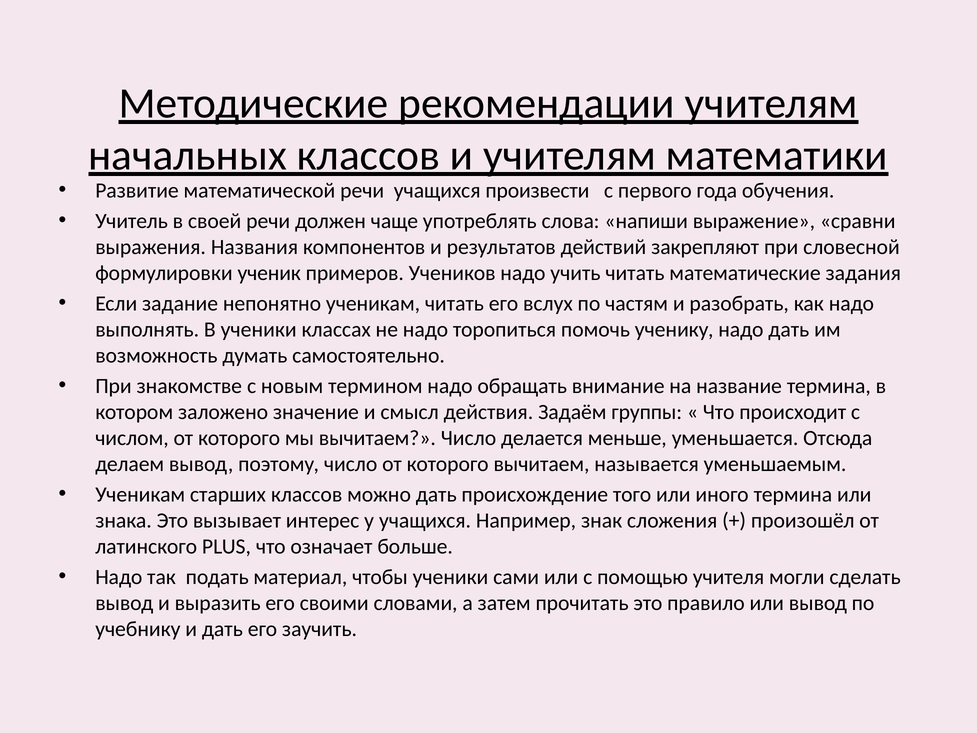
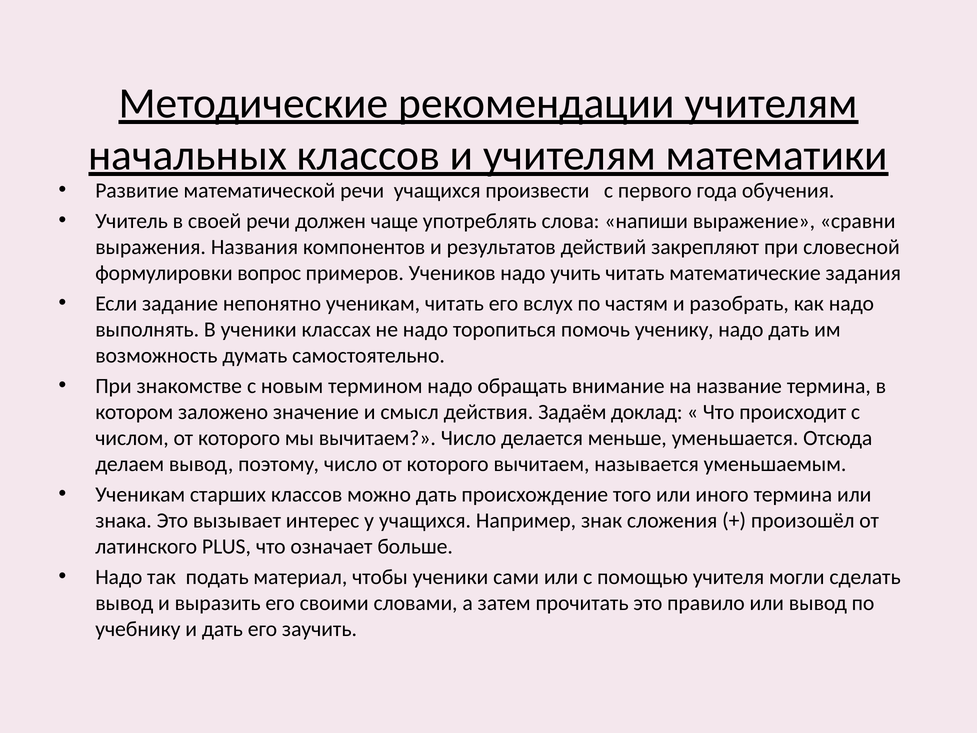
ученик: ученик -> вопрос
группы: группы -> доклад
